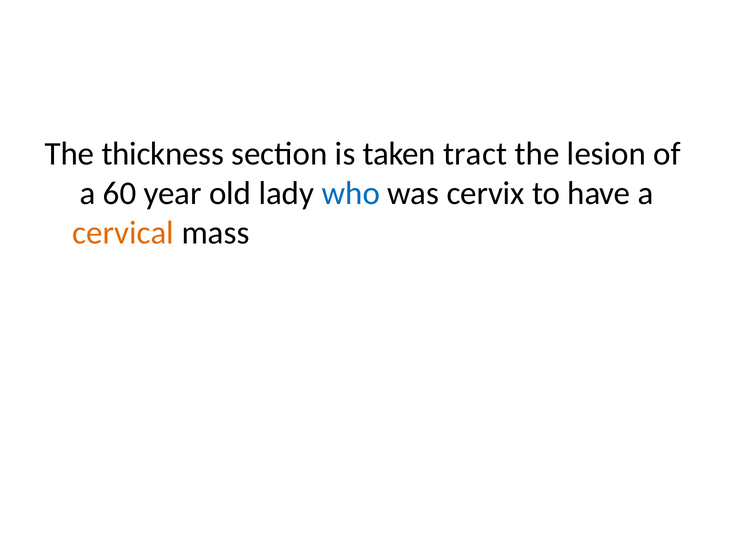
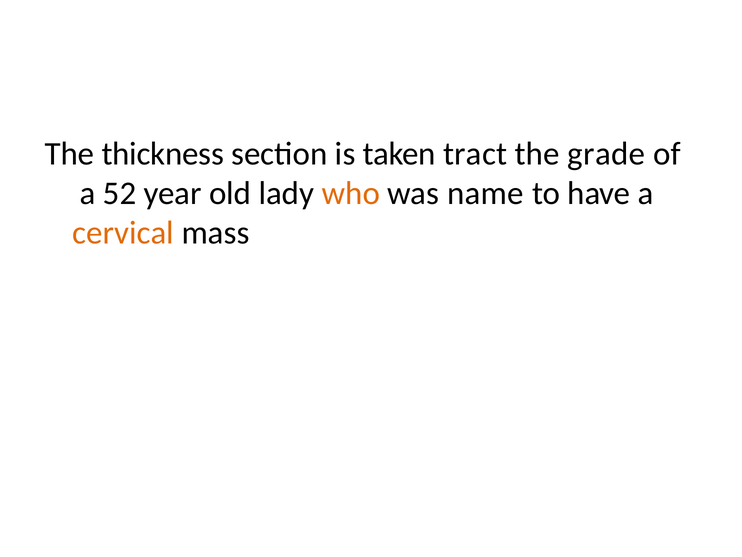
lesion: lesion -> grade
60: 60 -> 52
who colour: blue -> orange
cervix: cervix -> name
